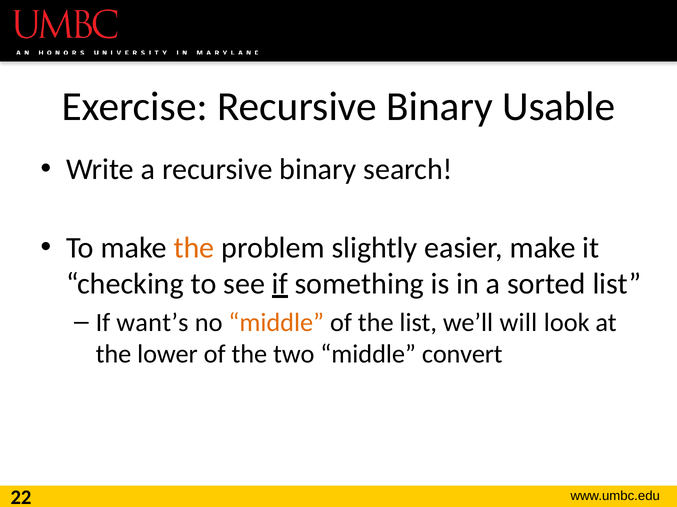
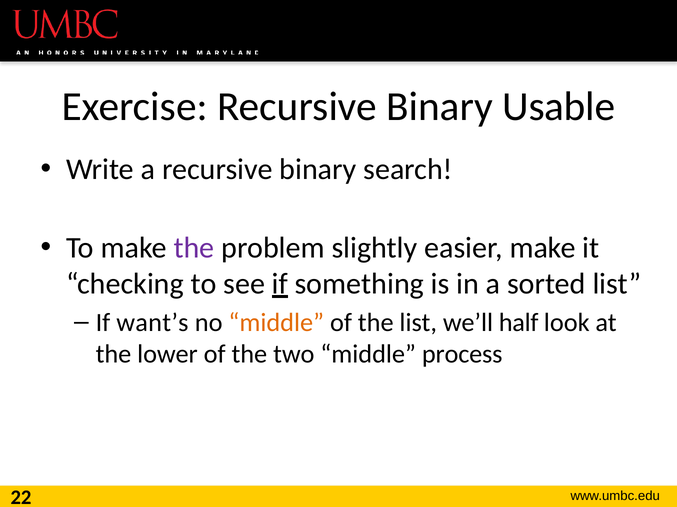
the at (194, 248) colour: orange -> purple
will: will -> half
convert: convert -> process
